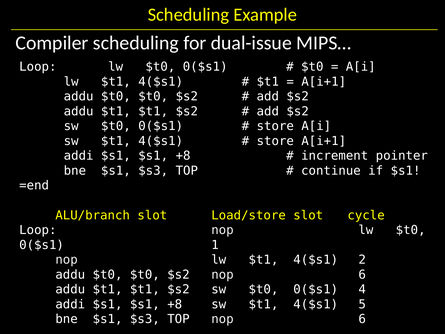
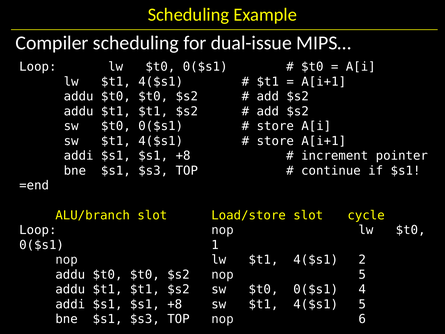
$s2 nop 6: 6 -> 5
